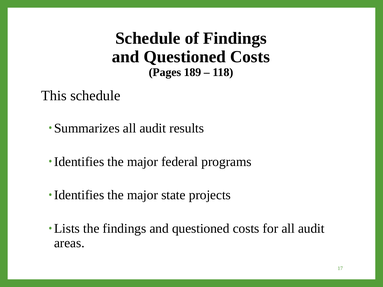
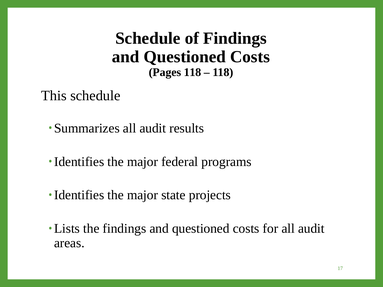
Pages 189: 189 -> 118
